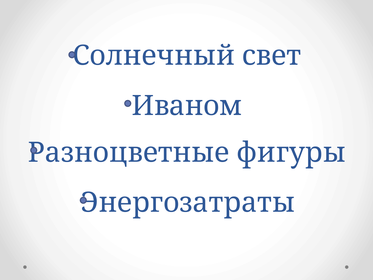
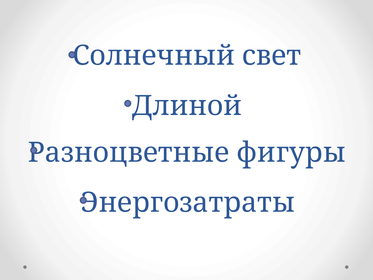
Иваном: Иваном -> Длиной
